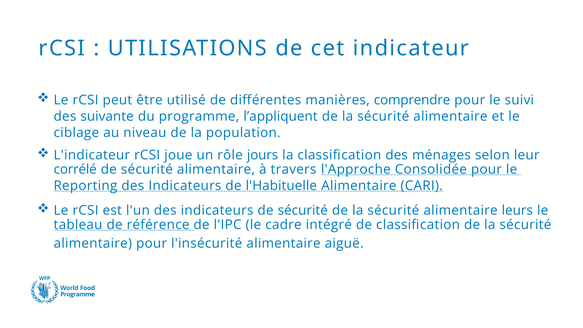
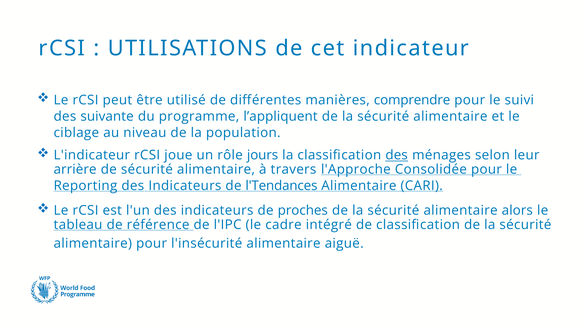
des at (397, 155) underline: none -> present
corrélé: corrélé -> arrière
l'Habituelle: l'Habituelle -> l'Tendances
indicateurs de sécurité: sécurité -> proches
leurs: leurs -> alors
